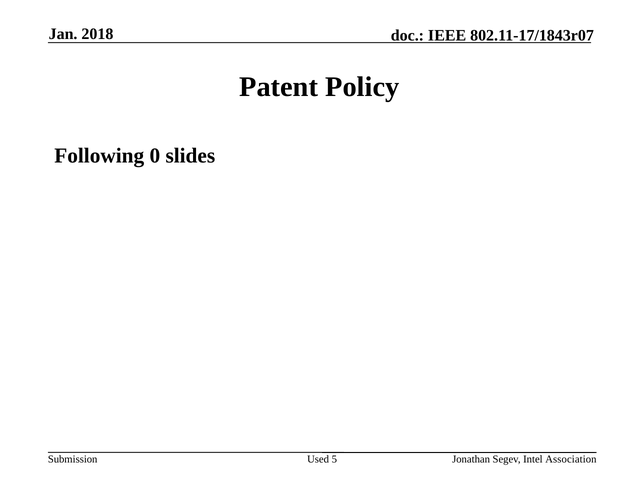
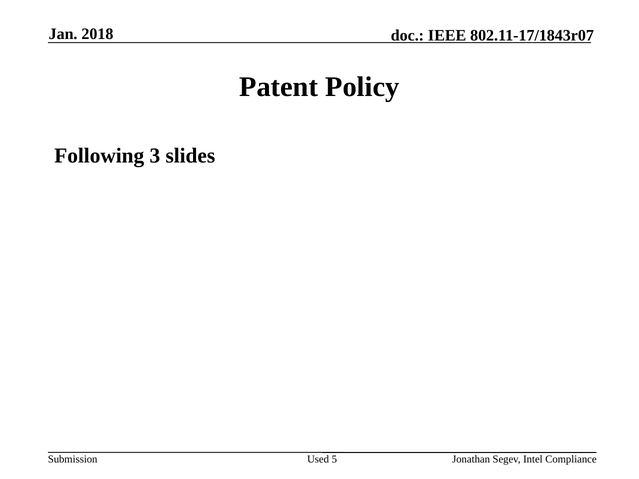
0: 0 -> 3
Association: Association -> Compliance
